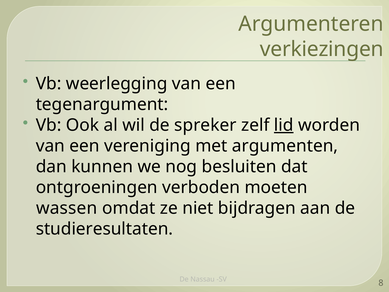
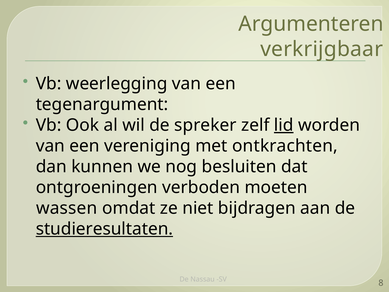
verkiezingen: verkiezingen -> verkrijgbaar
argumenten: argumenten -> ontkrachten
studieresultaten underline: none -> present
